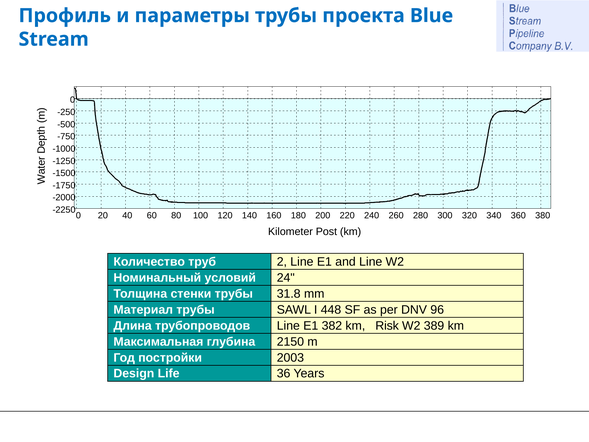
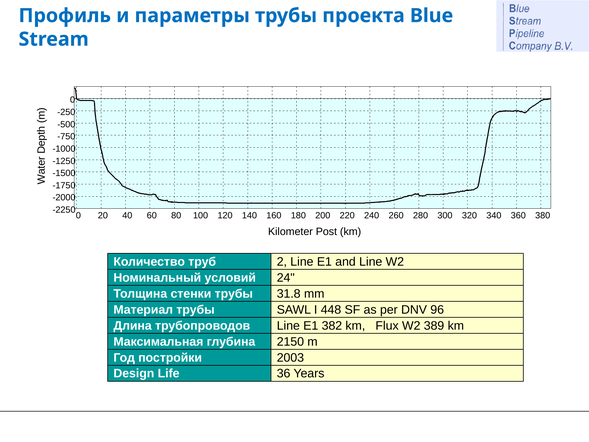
Risk: Risk -> Flux
